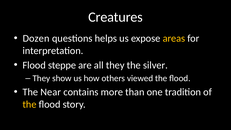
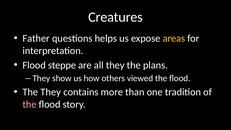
Dozen: Dozen -> Father
silver: silver -> plans
The Near: Near -> They
the at (29, 104) colour: yellow -> pink
